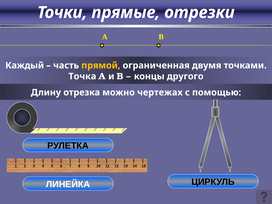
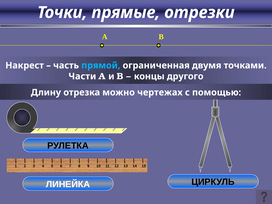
Каждый: Каждый -> Накрест
прямой colour: yellow -> light blue
Точка: Точка -> Части
